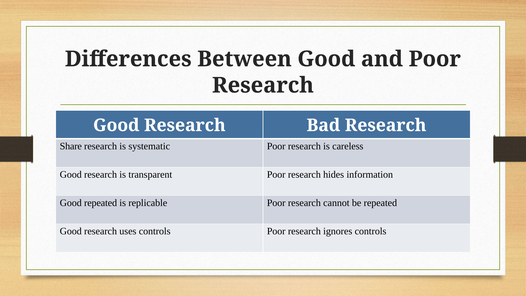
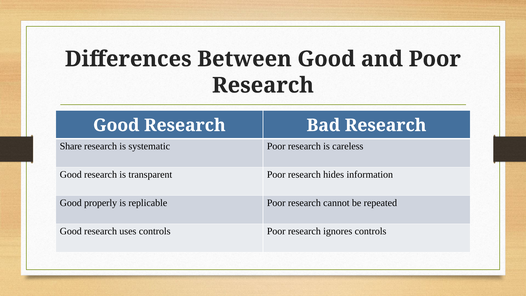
Good repeated: repeated -> properly
